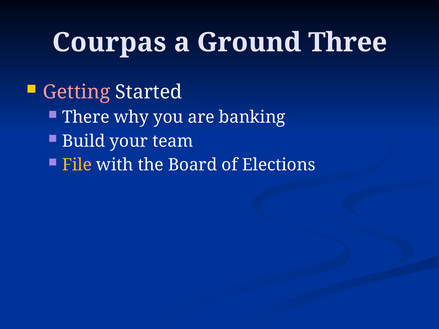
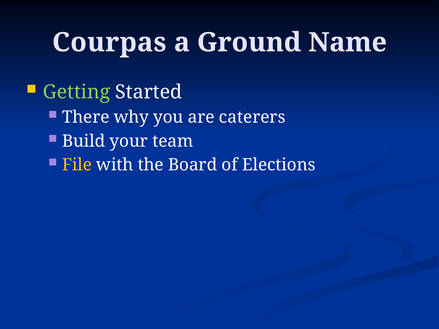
Three: Three -> Name
Getting colour: pink -> light green
banking: banking -> caterers
